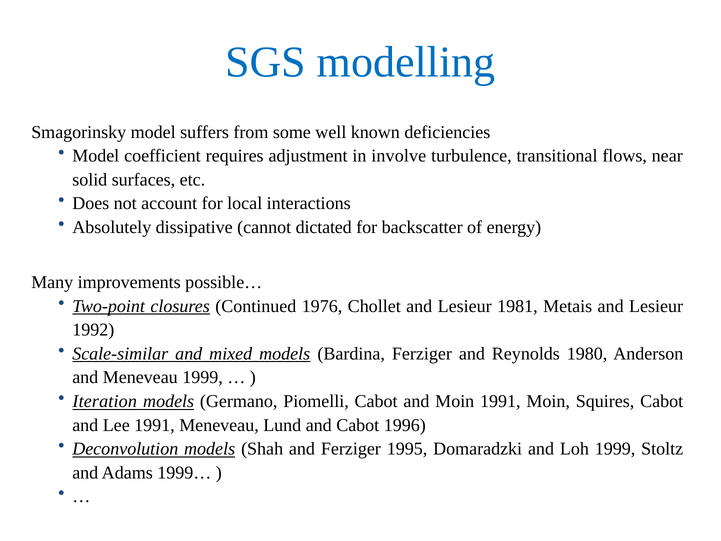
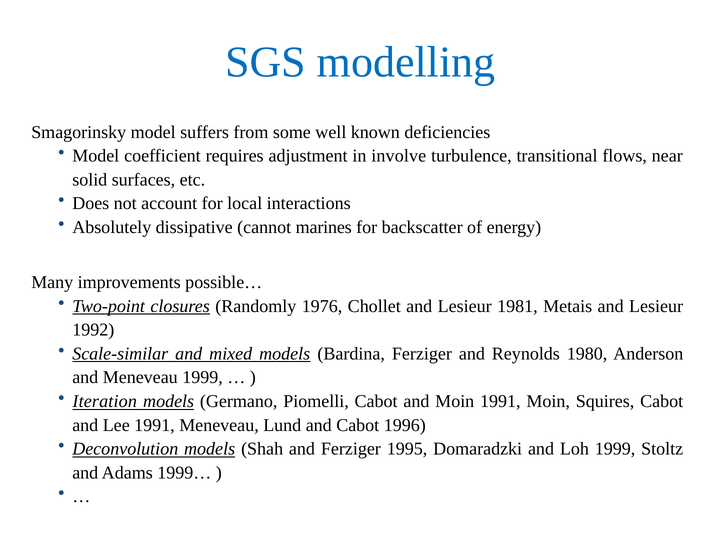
dictated: dictated -> marines
Continued: Continued -> Randomly
